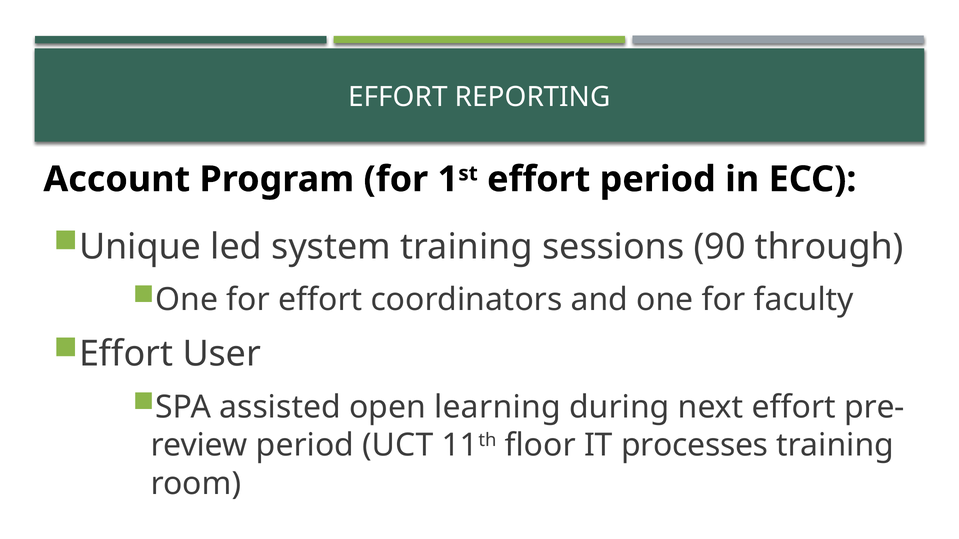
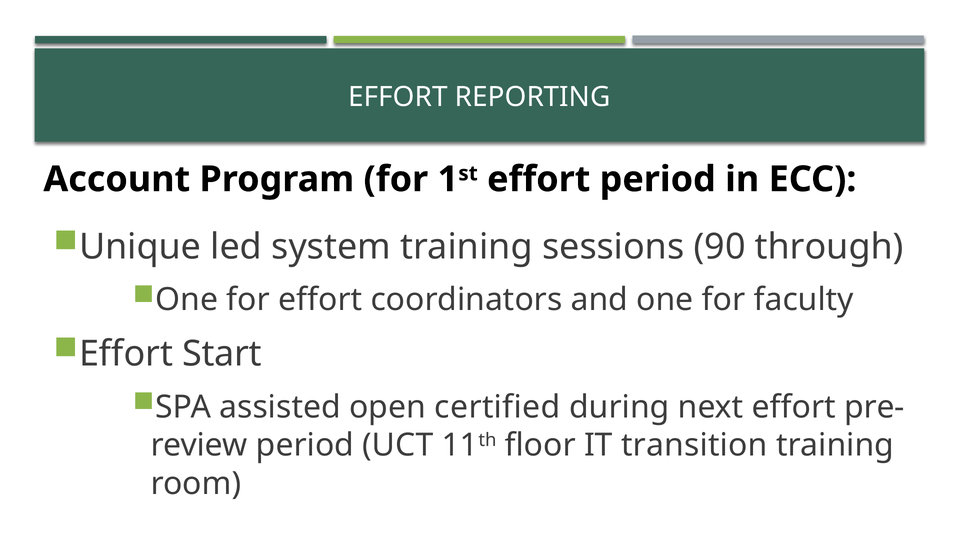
User: User -> Start
learning: learning -> certified
processes: processes -> transition
